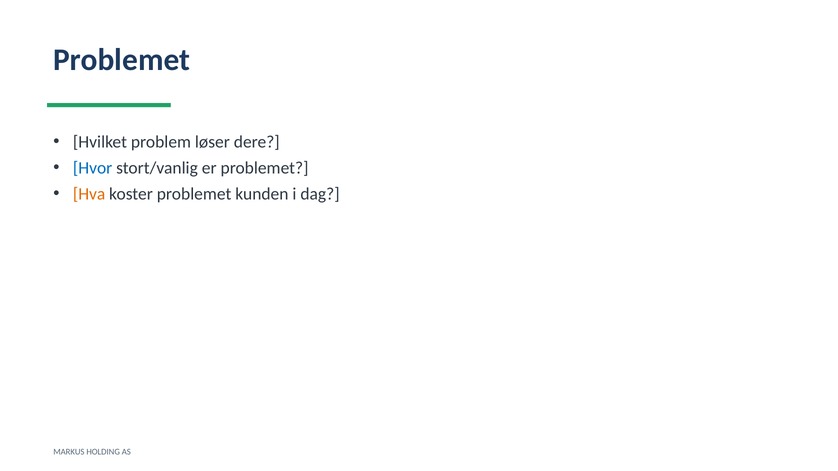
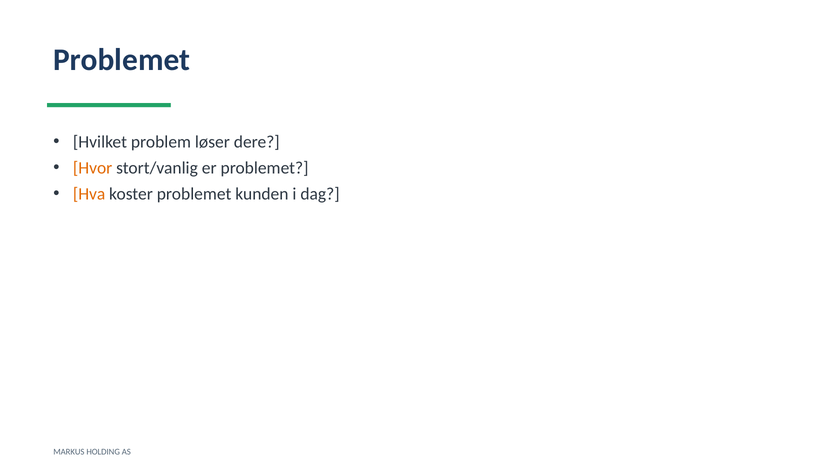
Hvor colour: blue -> orange
